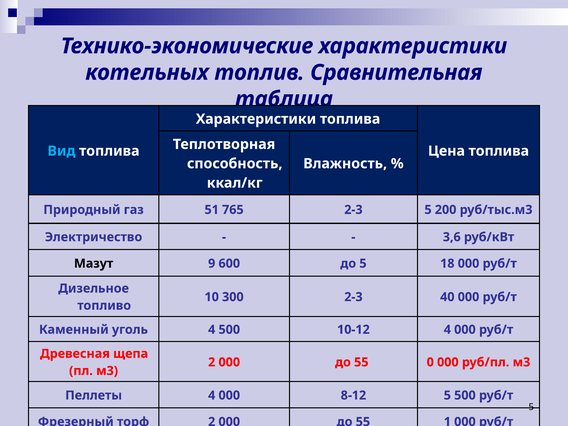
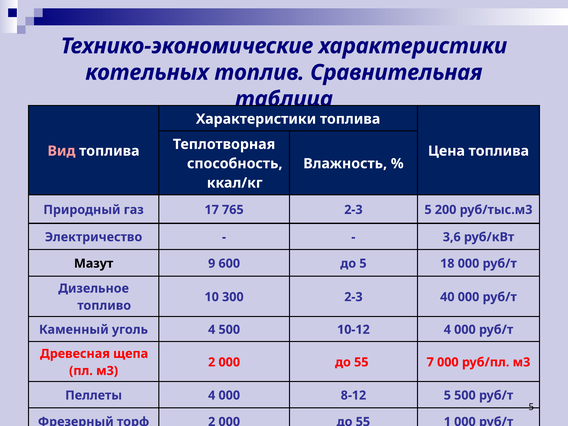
Вид colour: light blue -> pink
51: 51 -> 17
0: 0 -> 7
